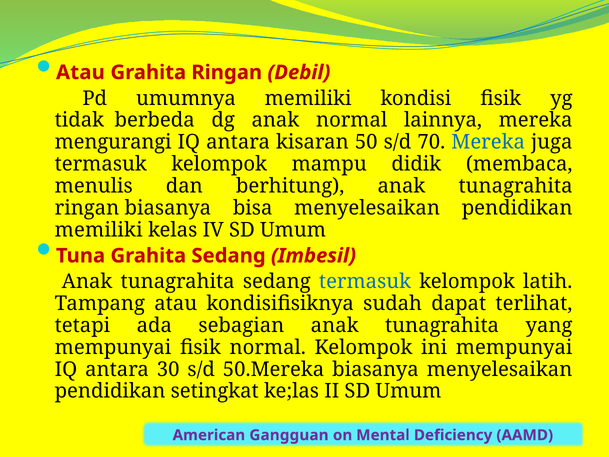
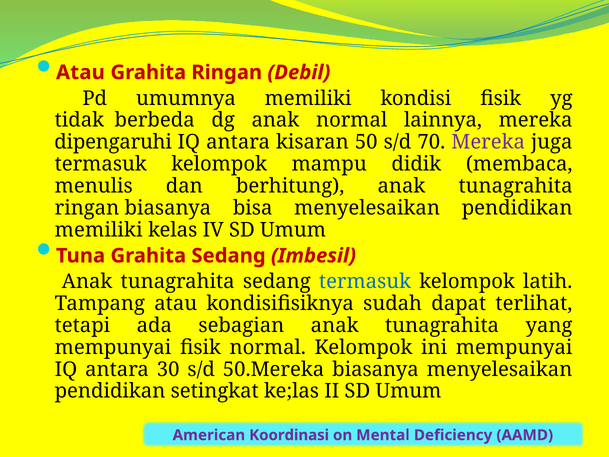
mengurangi: mengurangi -> dipengaruhi
Mereka at (488, 142) colour: blue -> purple
Gangguan: Gangguan -> Koordinasi
